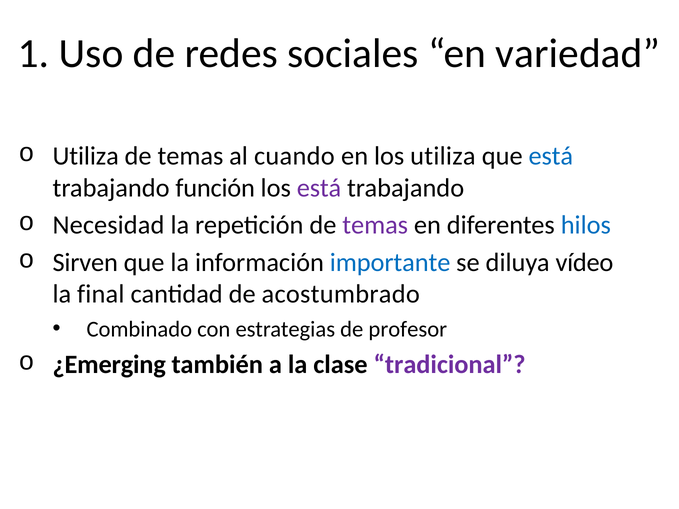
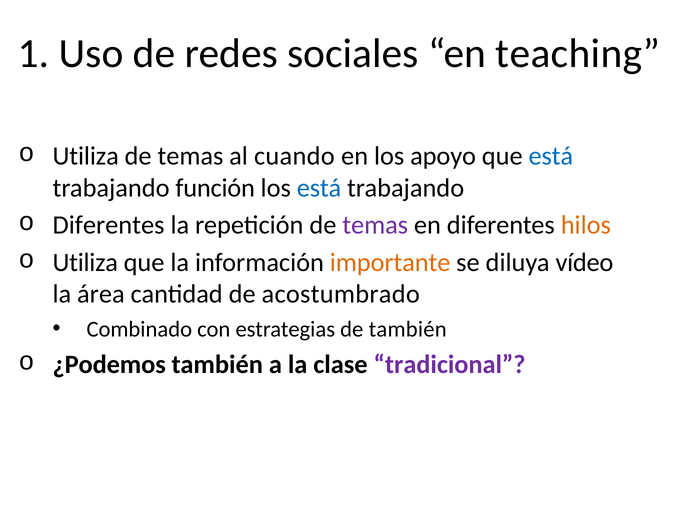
variedad: variedad -> teaching
los utiliza: utiliza -> apoyo
está at (319, 188) colour: purple -> blue
Necesidad at (108, 225): Necesidad -> Diferentes
hilos colour: blue -> orange
Sirven at (85, 263): Sirven -> Utiliza
importante colour: blue -> orange
final: final -> área
de profesor: profesor -> también
¿Emerging: ¿Emerging -> ¿Podemos
